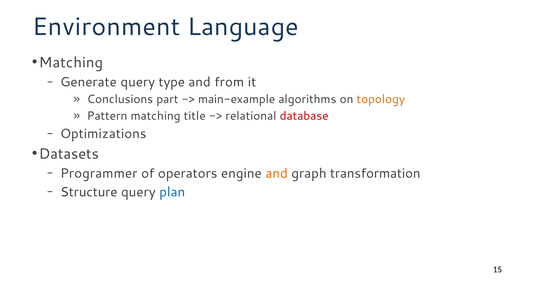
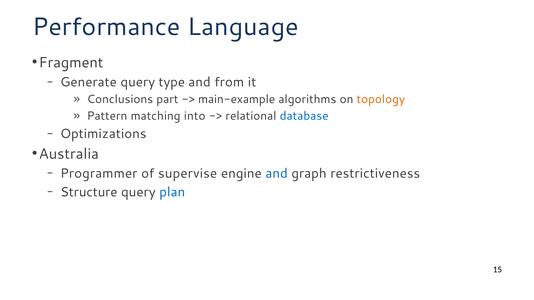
Environment: Environment -> Performance
Matching at (71, 63): Matching -> Fragment
title: title -> into
database colour: red -> blue
Datasets: Datasets -> Australia
operators: operators -> supervise
and at (277, 174) colour: orange -> blue
transformation: transformation -> restrictiveness
